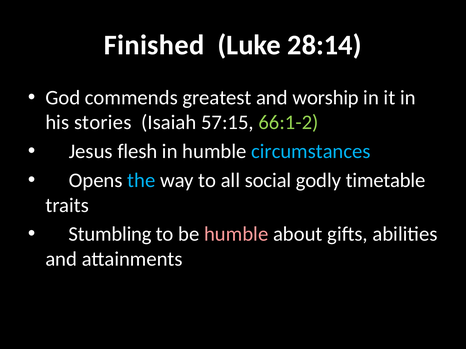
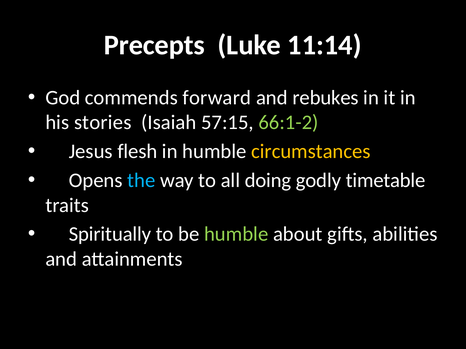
Finished: Finished -> Precepts
28:14: 28:14 -> 11:14
greatest: greatest -> forward
worship: worship -> rebukes
circumstances colour: light blue -> yellow
social: social -> doing
Stumbling: Stumbling -> Spiritually
humble at (236, 234) colour: pink -> light green
